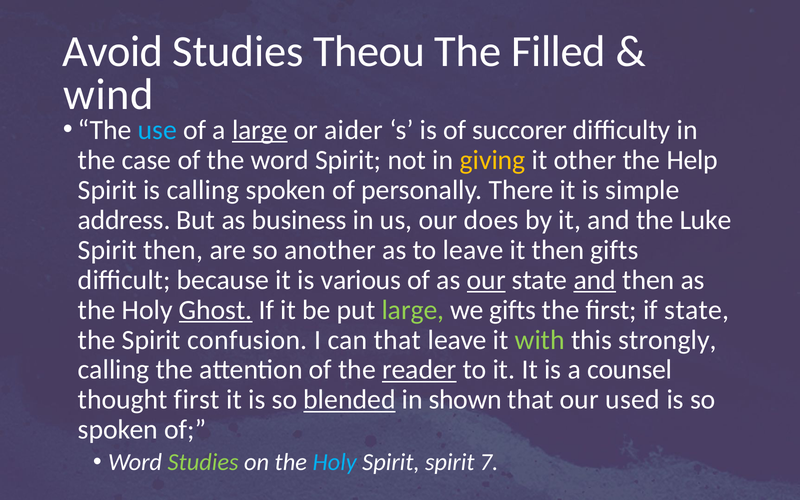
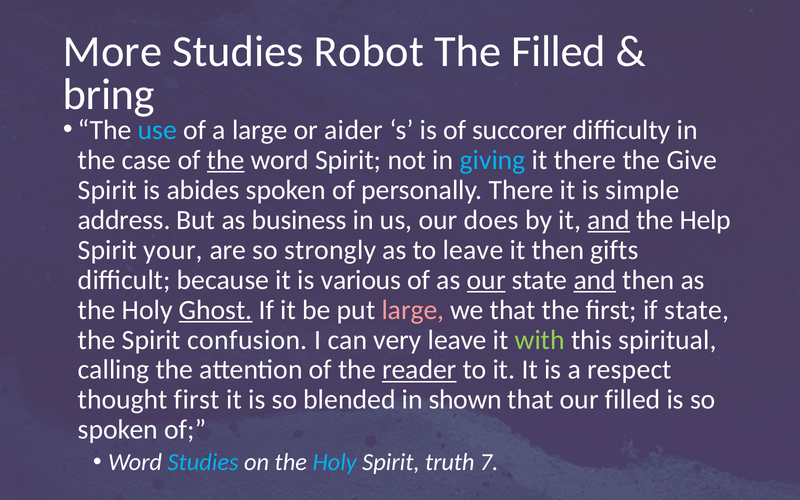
Avoid: Avoid -> More
Theou: Theou -> Robot
wind: wind -> bring
large at (260, 130) underline: present -> none
the at (226, 160) underline: none -> present
giving colour: yellow -> light blue
it other: other -> there
Help: Help -> Give
is calling: calling -> abides
and at (609, 220) underline: none -> present
Luke: Luke -> Help
Spirit then: then -> your
another: another -> strongly
large at (413, 310) colour: light green -> pink
we gifts: gifts -> that
can that: that -> very
strongly: strongly -> spiritual
counsel: counsel -> respect
blended underline: present -> none
our used: used -> filled
Studies at (203, 462) colour: light green -> light blue
Spirit spirit: spirit -> truth
